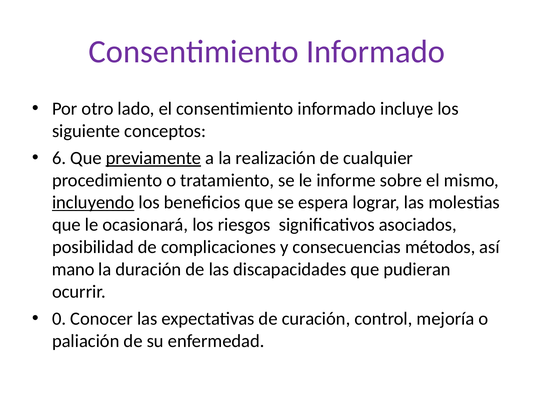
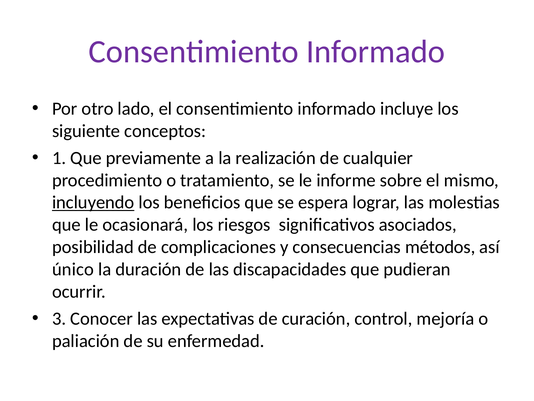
6: 6 -> 1
previamente underline: present -> none
mano: mano -> único
0: 0 -> 3
